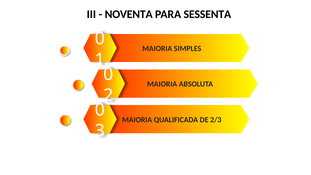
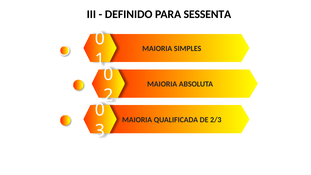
NOVENTA: NOVENTA -> DEFINIDO
